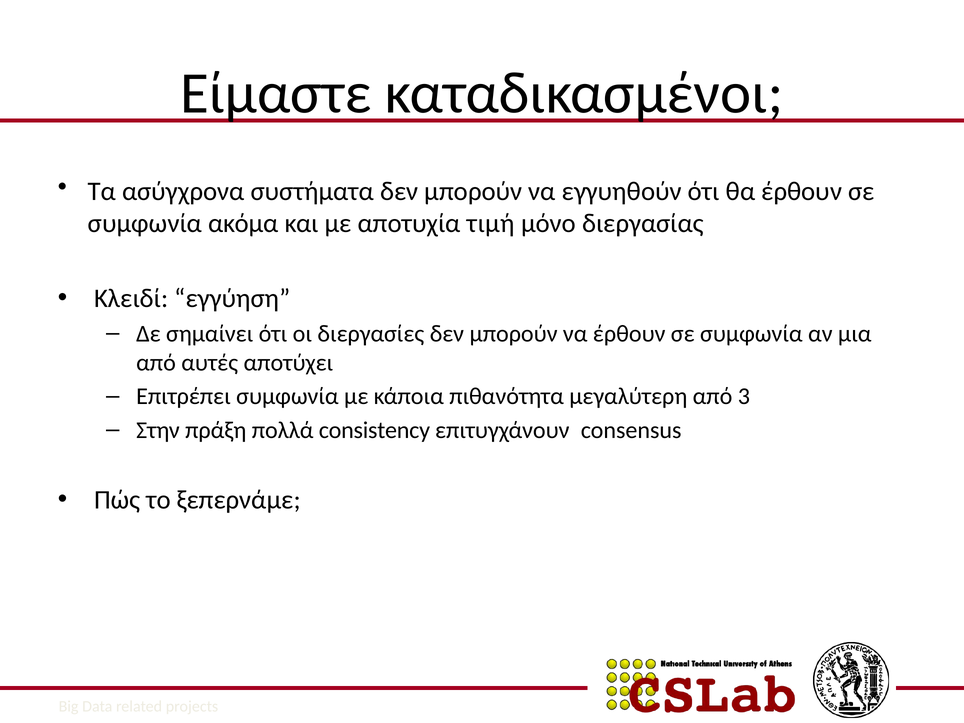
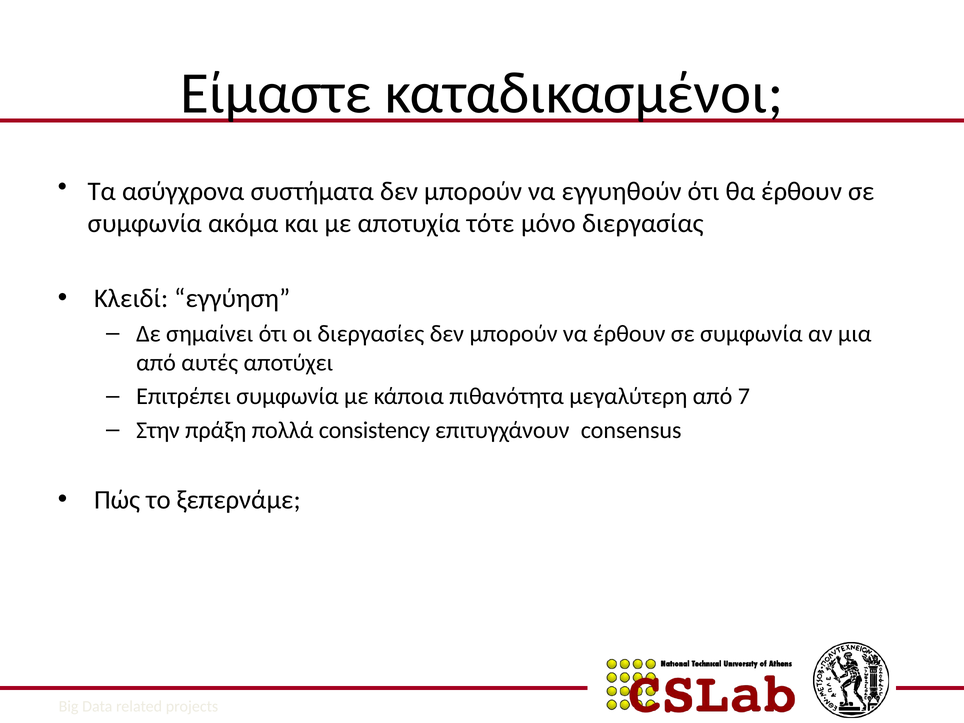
τιμή: τιμή -> τότε
3: 3 -> 7
